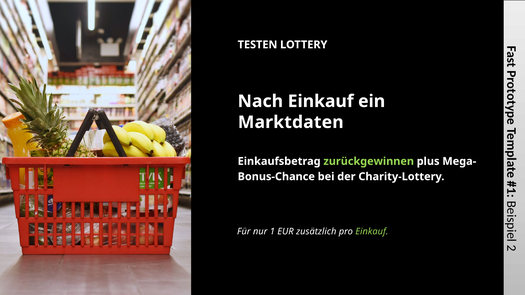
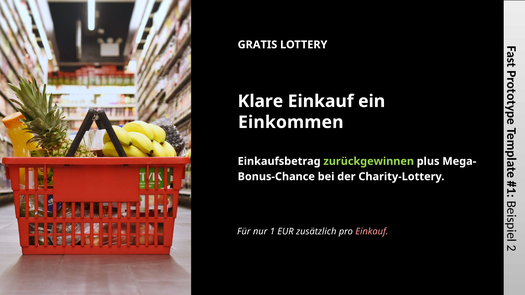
TESTEN: TESTEN -> GRATIS
Nach: Nach -> Klare
Marktdaten: Marktdaten -> Einkommen
Einkauf at (372, 232) colour: light green -> pink
